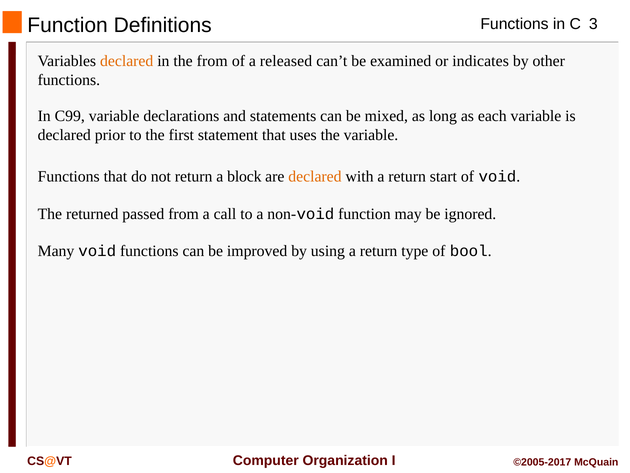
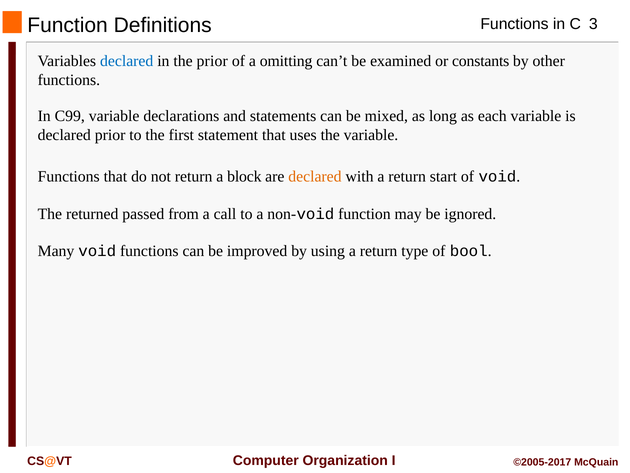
declared at (127, 61) colour: orange -> blue
the from: from -> prior
released: released -> omitting
indicates: indicates -> constants
